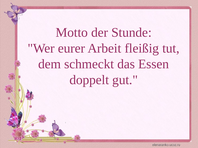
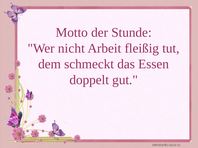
eurer: eurer -> nicht
